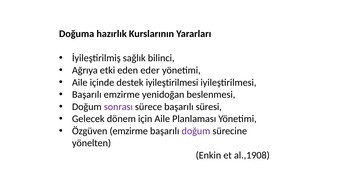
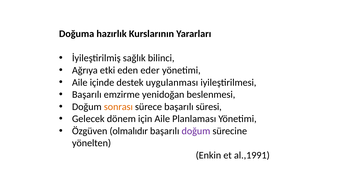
destek iyileştirilmesi: iyileştirilmesi -> uygulanması
sonrası colour: purple -> orange
Özgüven emzirme: emzirme -> olmalıdır
al.,1908: al.,1908 -> al.,1991
